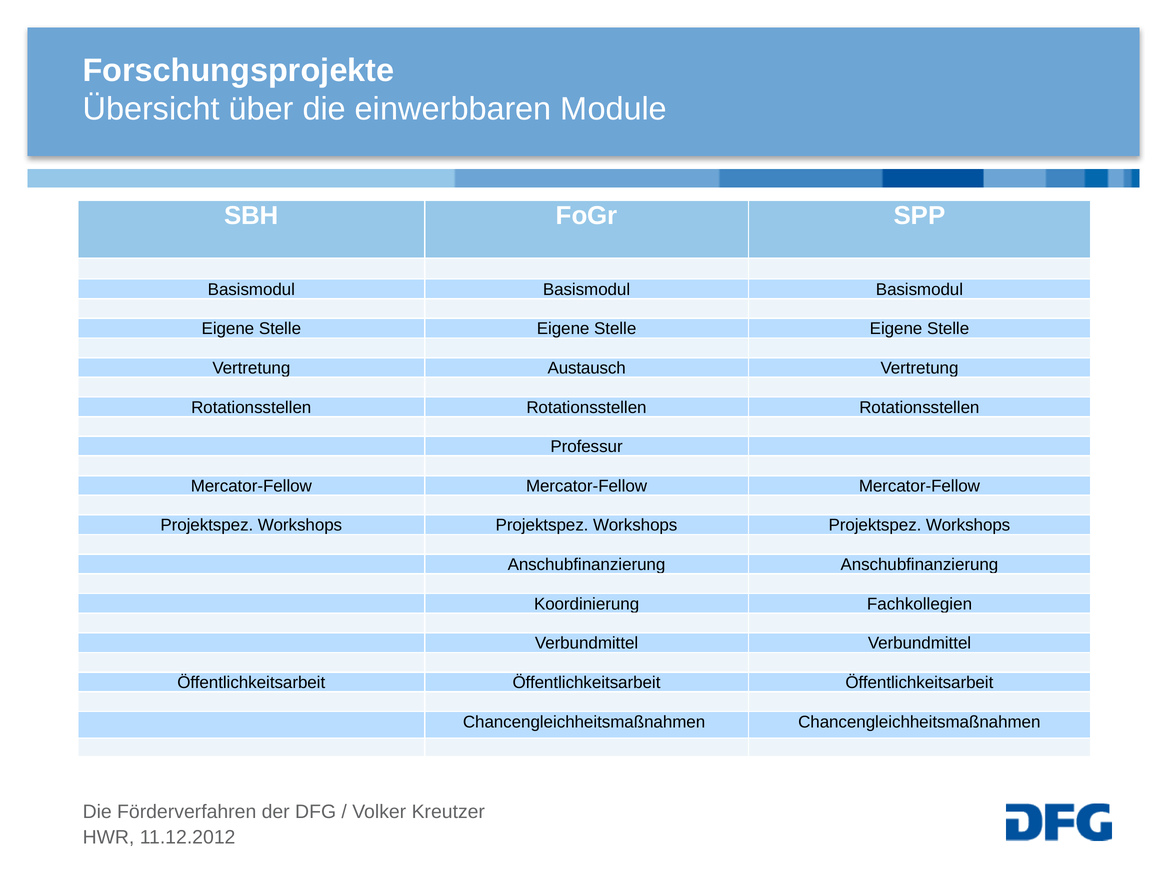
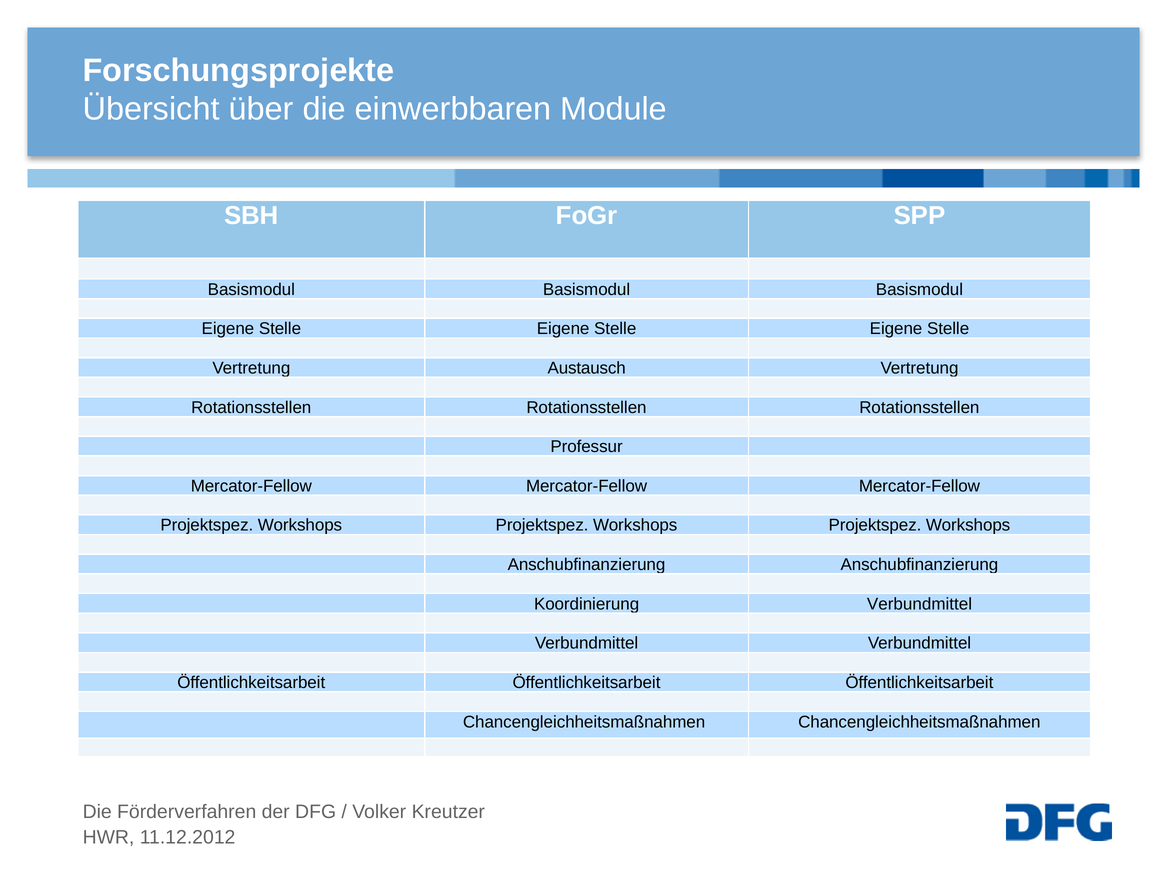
Koordinierung Fachkollegien: Fachkollegien -> Verbundmittel
